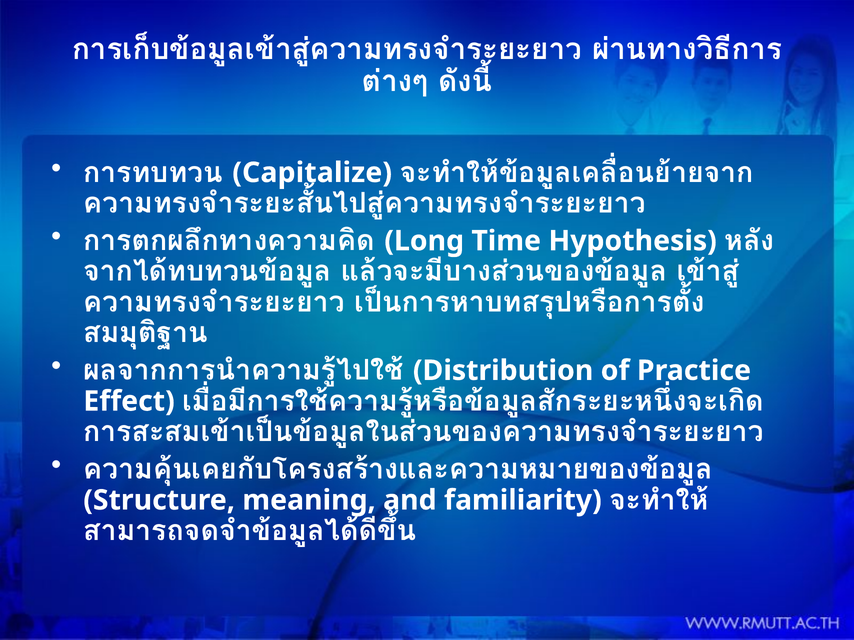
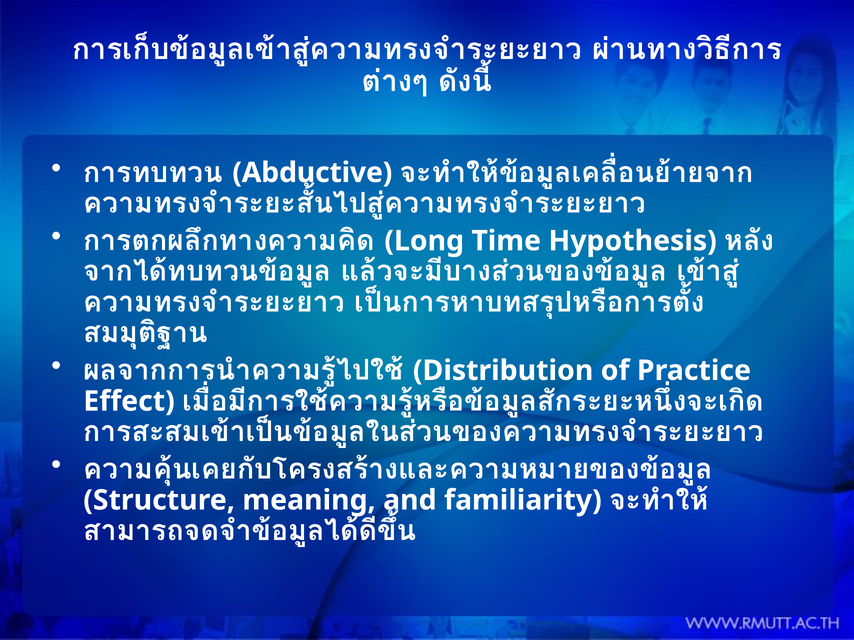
Capitalize: Capitalize -> Abductive
